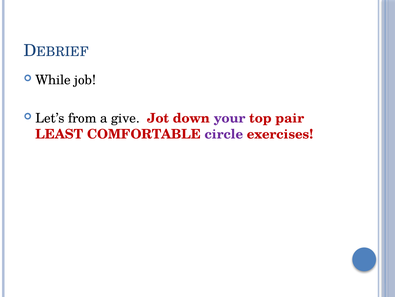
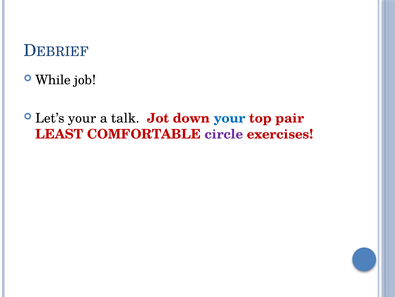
Let’s from: from -> your
give: give -> talk
your at (230, 118) colour: purple -> blue
